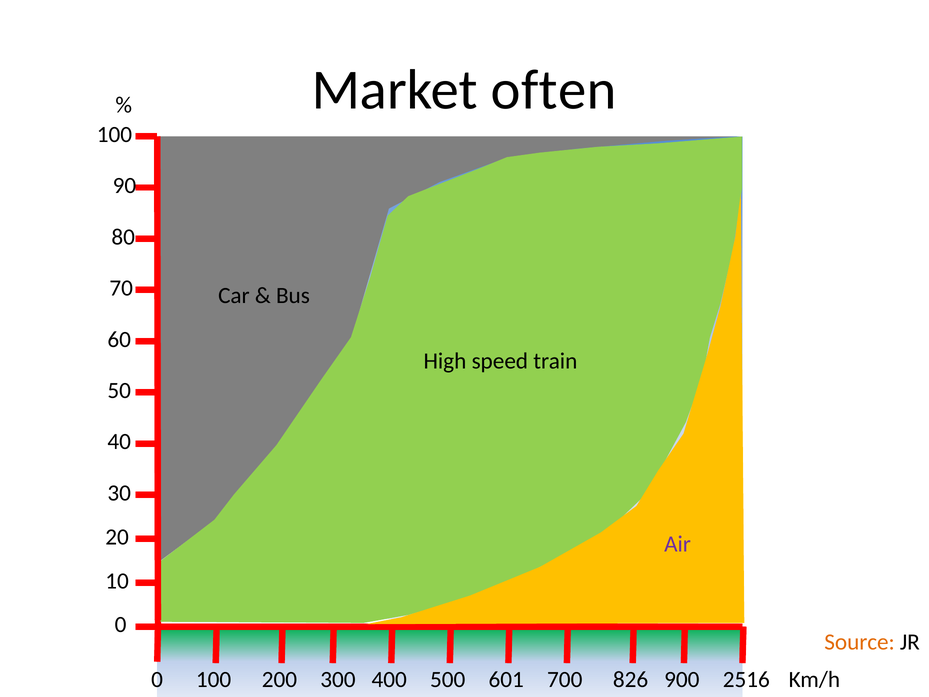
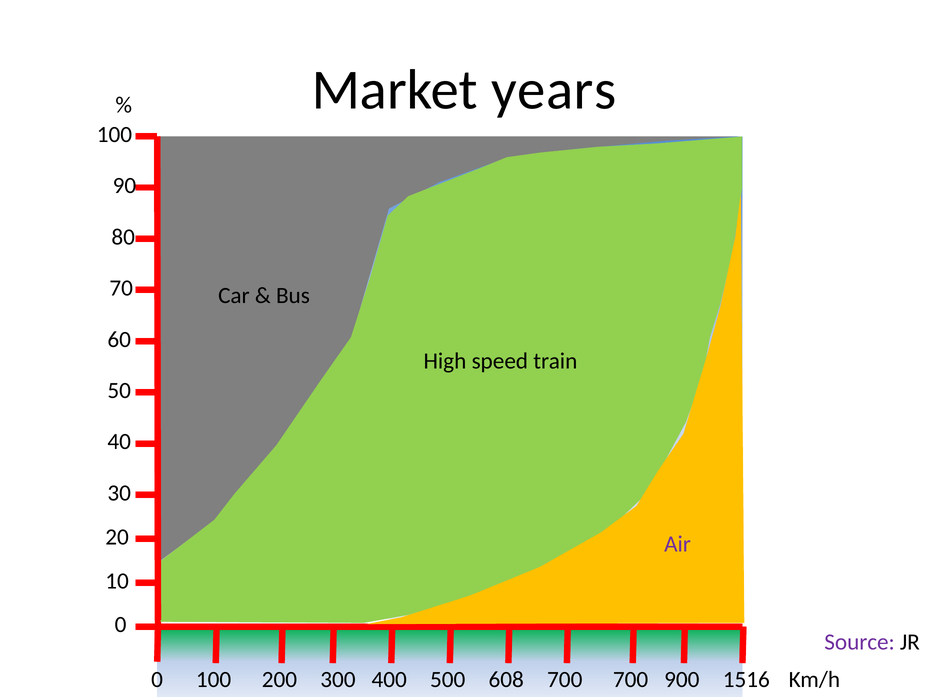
often: often -> years
Source colour: orange -> purple
601: 601 -> 608
700 826: 826 -> 700
2516: 2516 -> 1516
